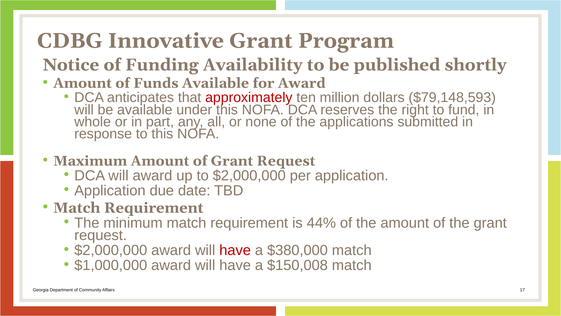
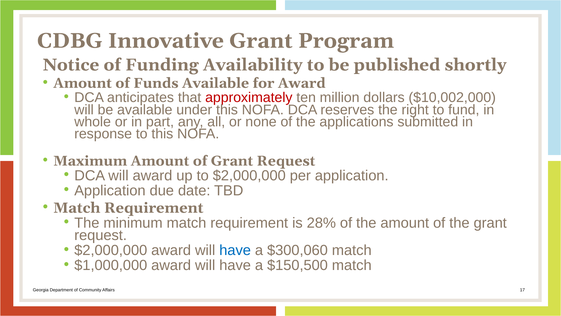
$79,148,593: $79,148,593 -> $10,002,000
44%: 44% -> 28%
have at (235, 250) colour: red -> blue
$380,000: $380,000 -> $300,060
$150,008: $150,008 -> $150,500
